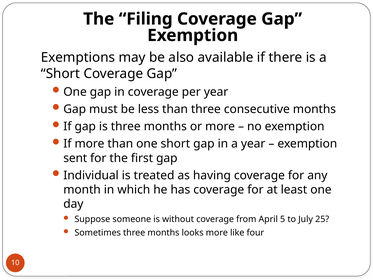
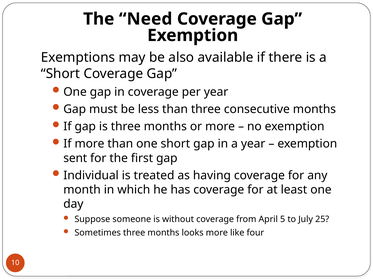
Filing: Filing -> Need
